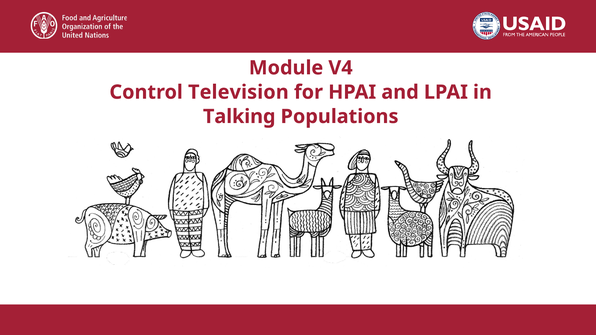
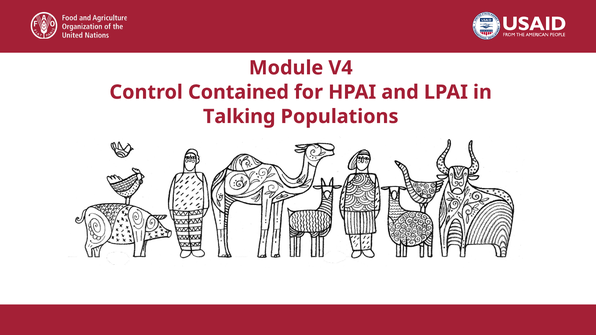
Television: Television -> Contained
